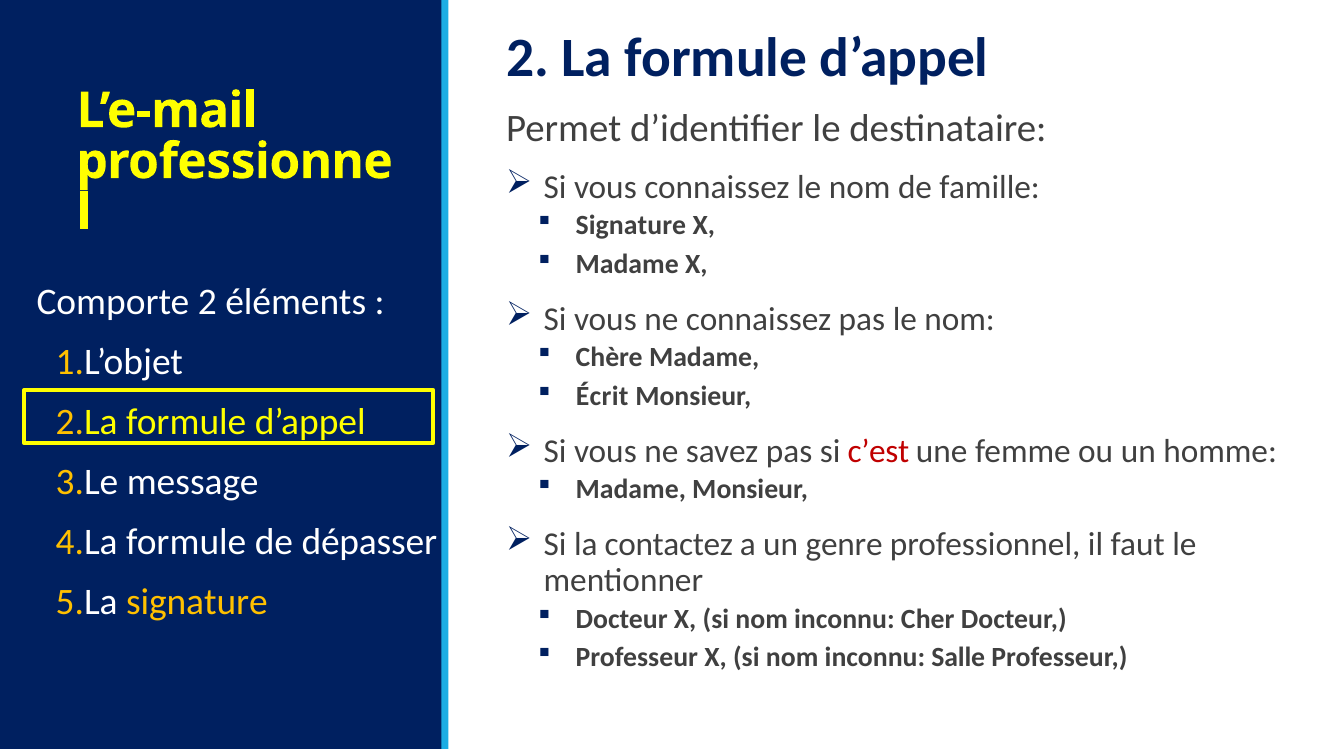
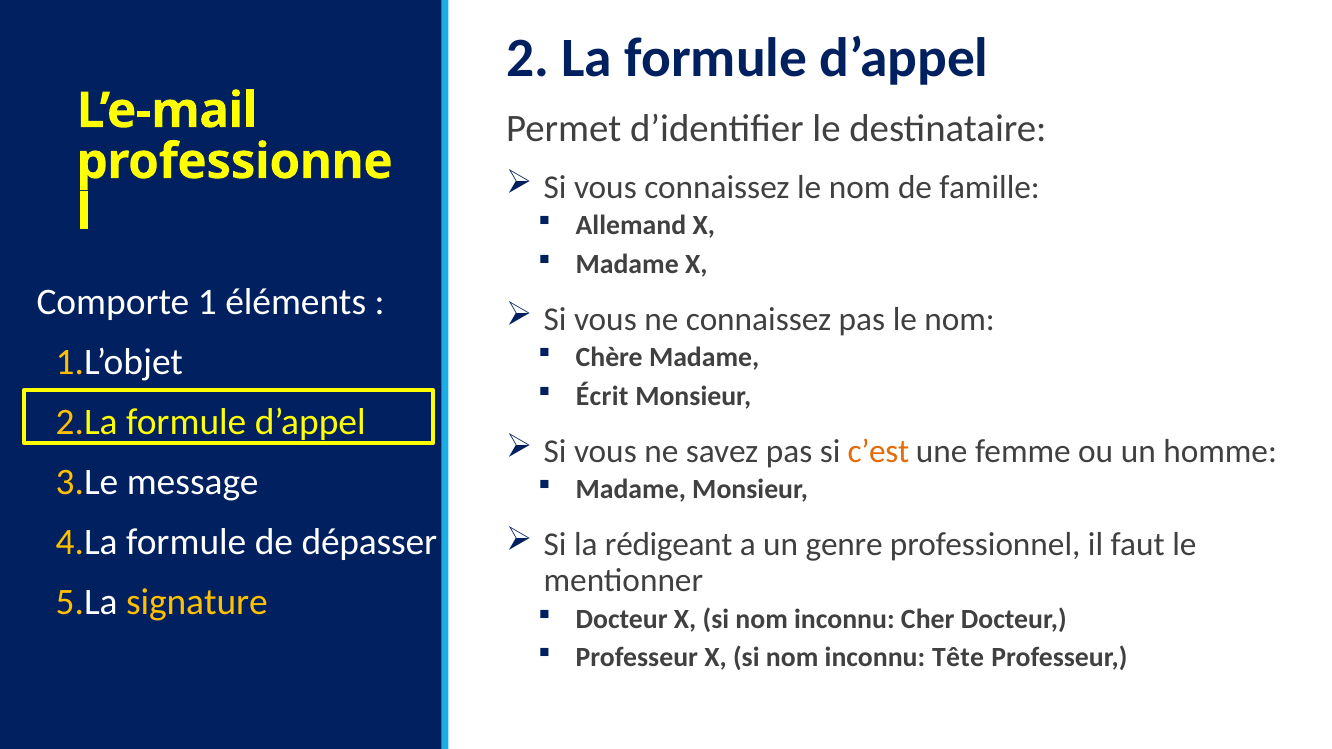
Signature at (631, 226): Signature -> Allemand
Comporte 2: 2 -> 1
c’est colour: red -> orange
contactez: contactez -> rédigeant
Salle: Salle -> Tête
